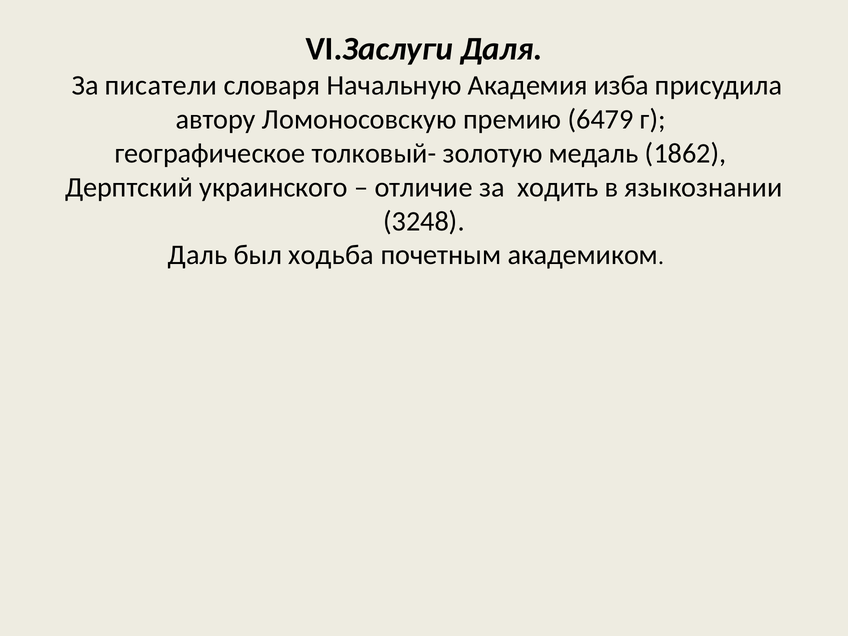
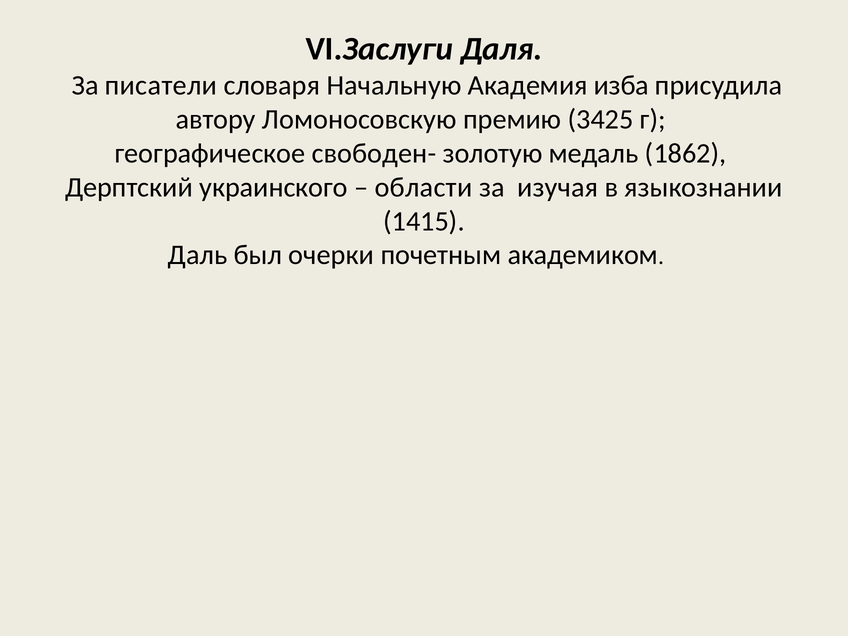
6479: 6479 -> 3425
толковый-: толковый- -> свободен-
отличие: отличие -> области
ходить: ходить -> изучая
3248: 3248 -> 1415
ходьба: ходьба -> очерки
